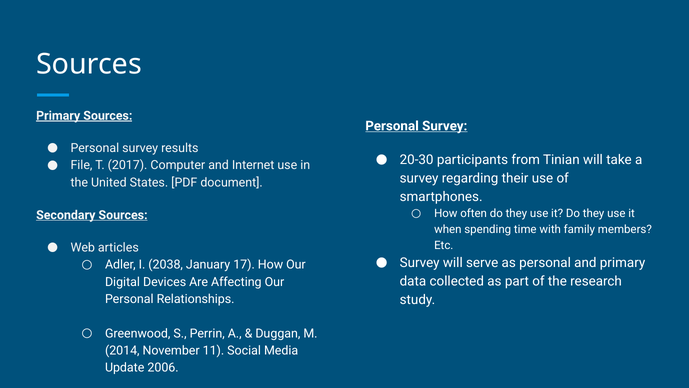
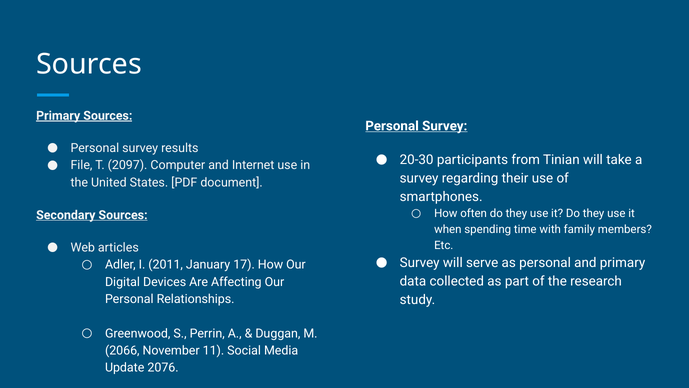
2017: 2017 -> 2097
2038: 2038 -> 2011
2014: 2014 -> 2066
2006: 2006 -> 2076
